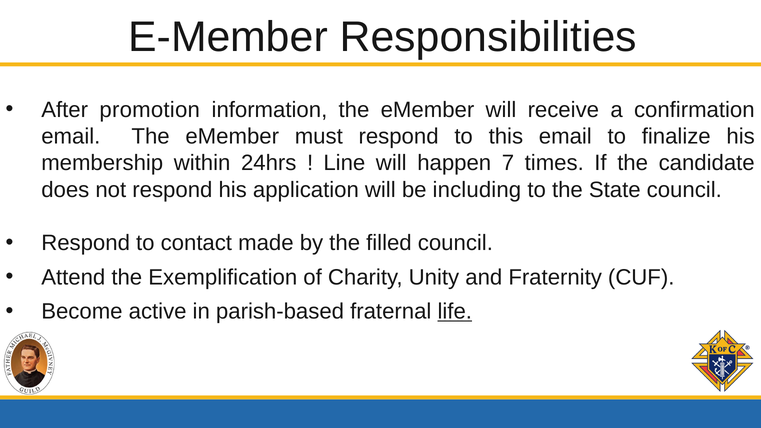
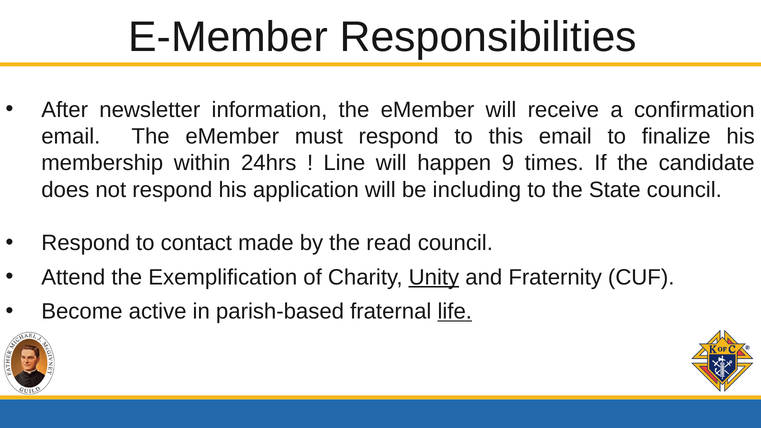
promotion: promotion -> newsletter
7: 7 -> 9
filled: filled -> read
Unity underline: none -> present
